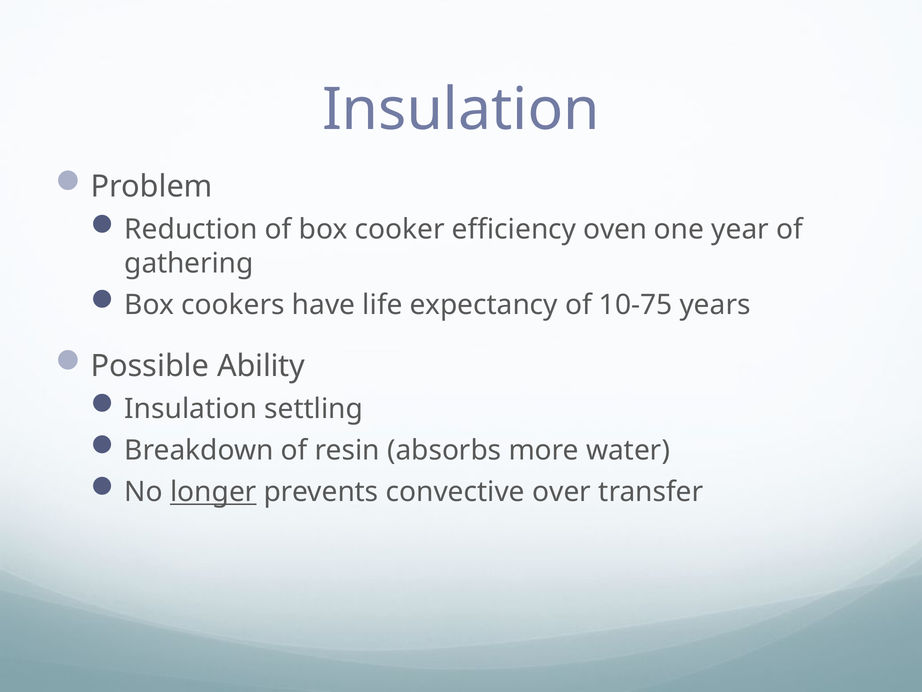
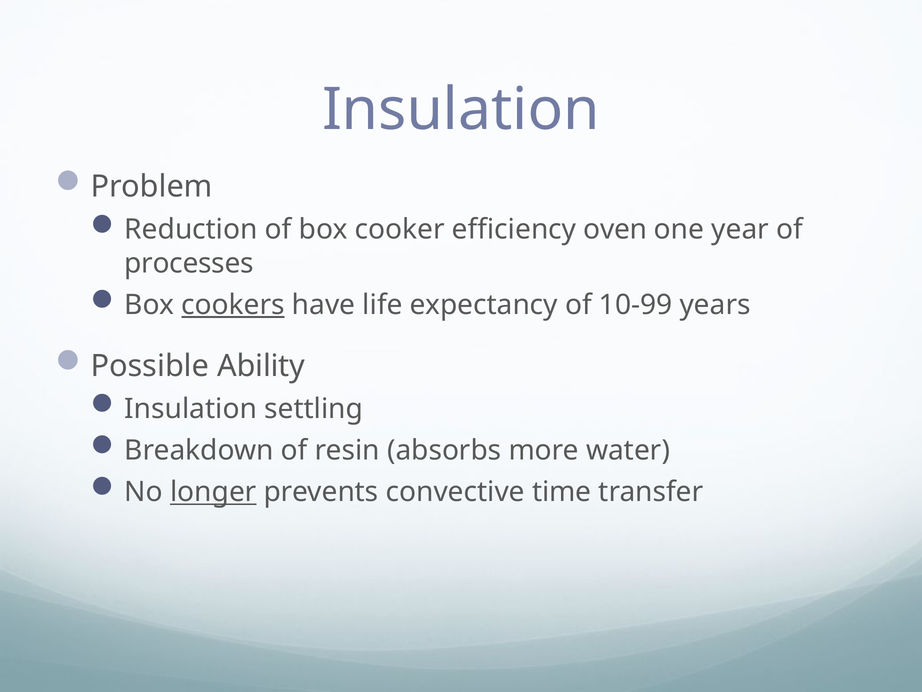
gathering: gathering -> processes
cookers underline: none -> present
10-75: 10-75 -> 10-99
over: over -> time
